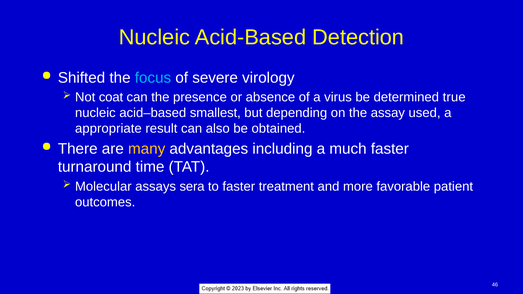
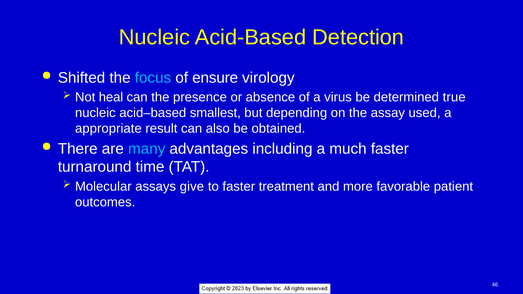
severe: severe -> ensure
coat: coat -> heal
many colour: yellow -> light blue
sera: sera -> give
